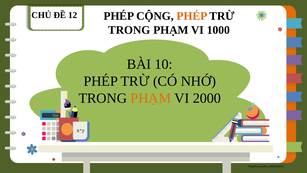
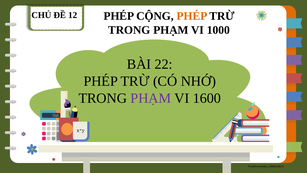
10: 10 -> 22
PHẠM at (151, 98) colour: orange -> purple
2000: 2000 -> 1600
